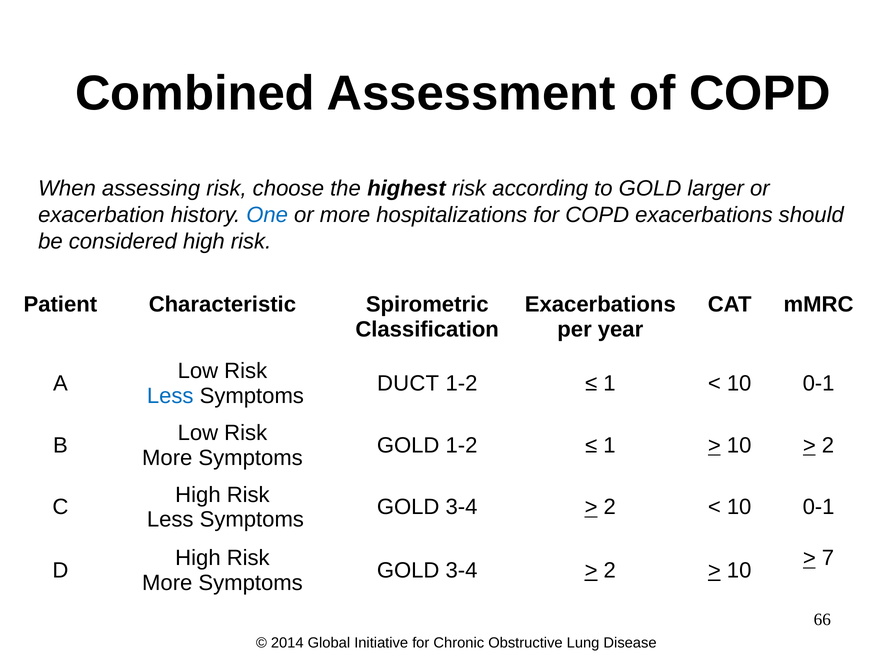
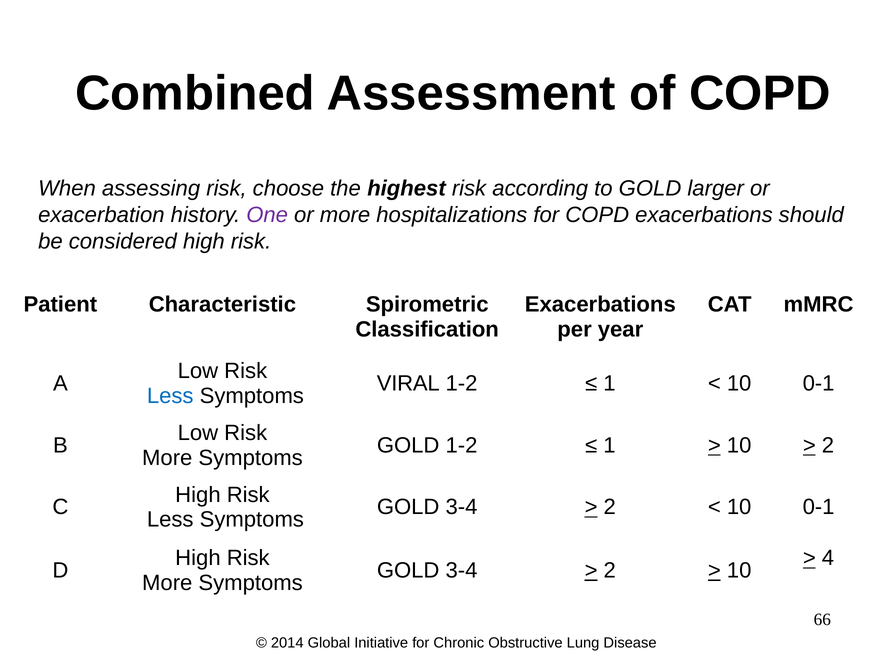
One colour: blue -> purple
DUCT: DUCT -> VIRAL
7: 7 -> 4
